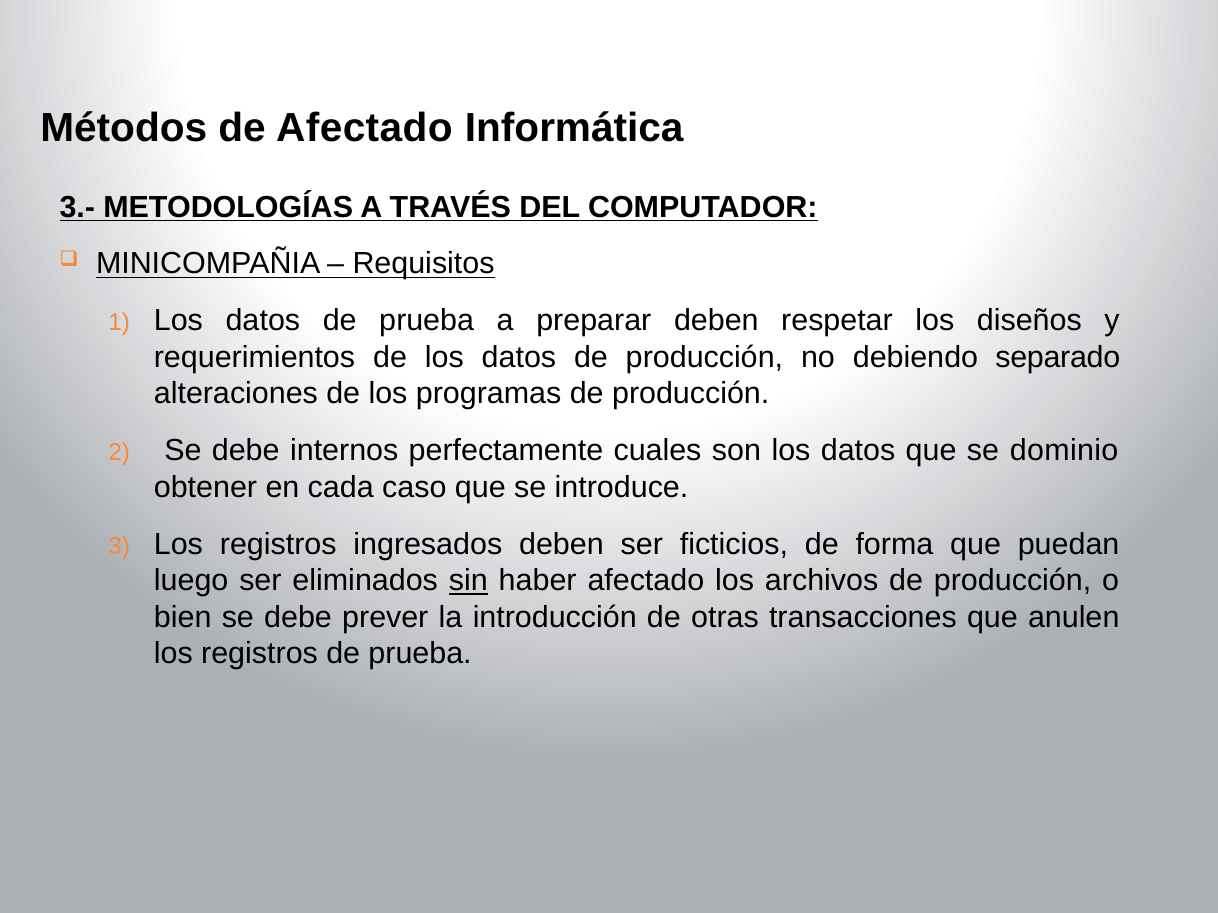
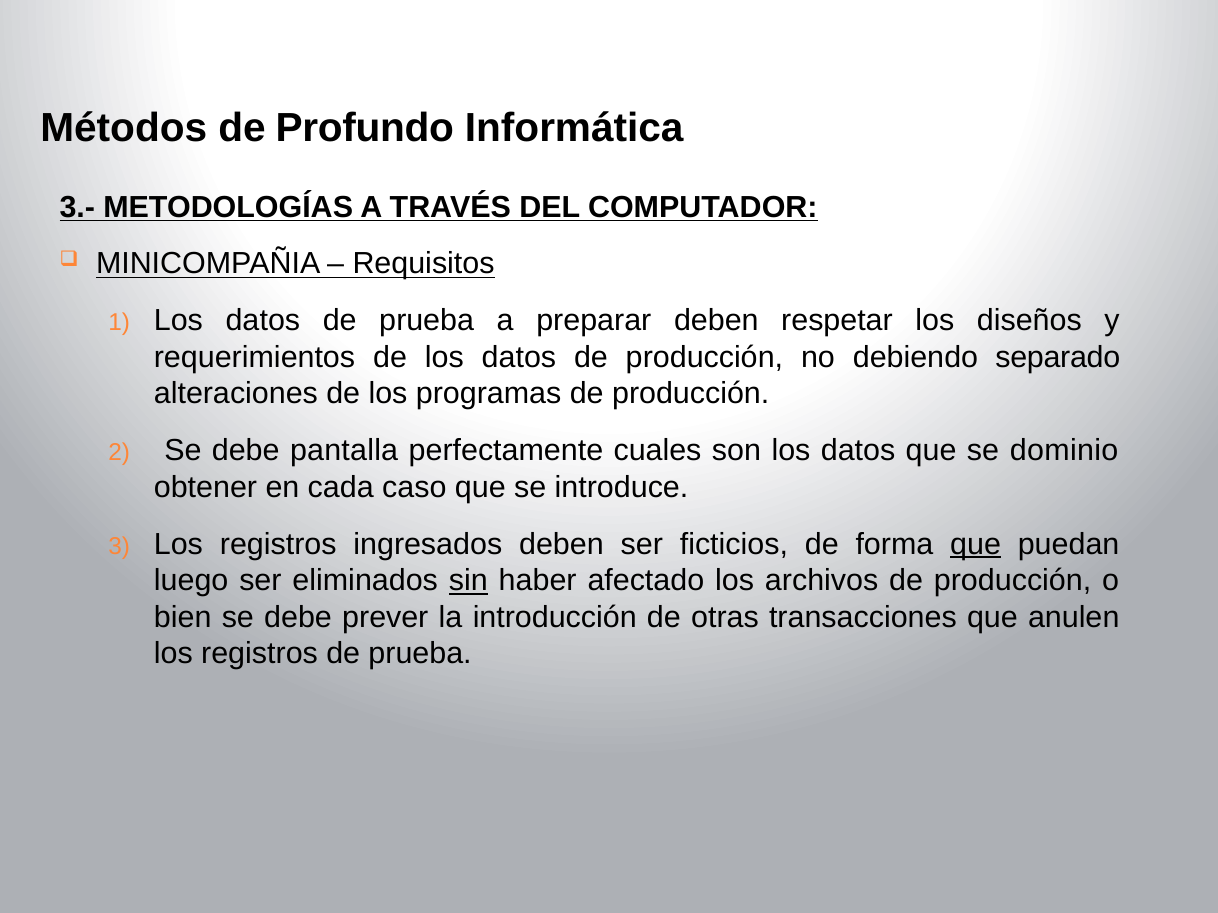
de Afectado: Afectado -> Profundo
internos: internos -> pantalla
que at (976, 544) underline: none -> present
